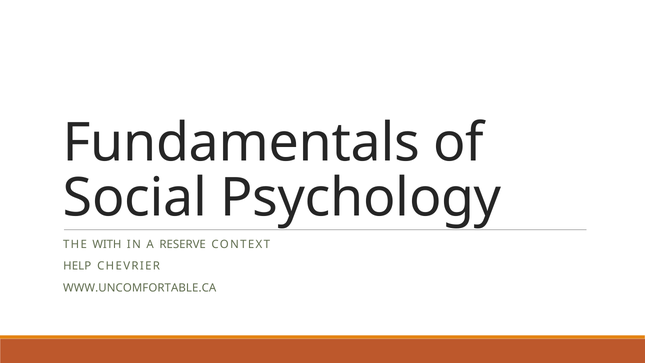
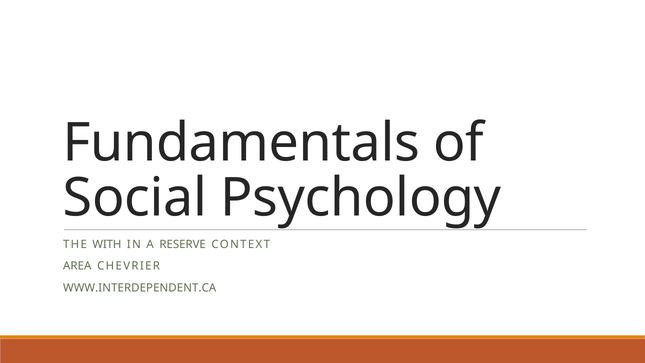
HELP: HELP -> AREA
WWW.UNCOMFORTABLE.CA: WWW.UNCOMFORTABLE.CA -> WWW.INTERDEPENDENT.CA
